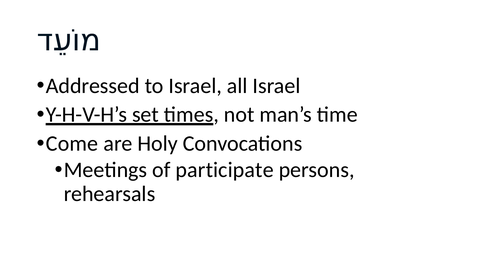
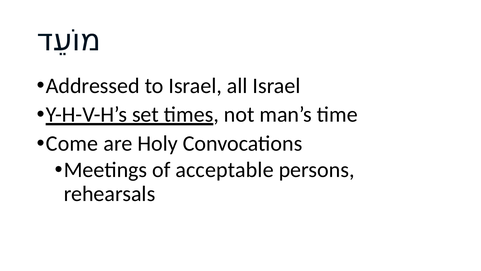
participate: participate -> acceptable
